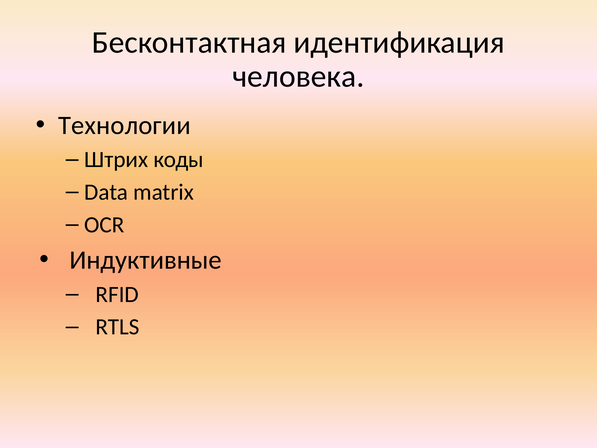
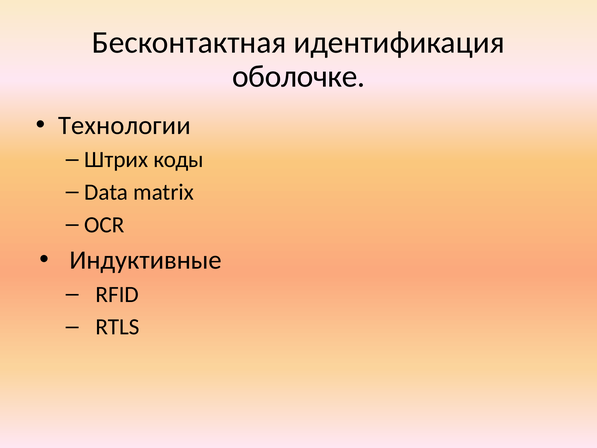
человека: человека -> оболочке
